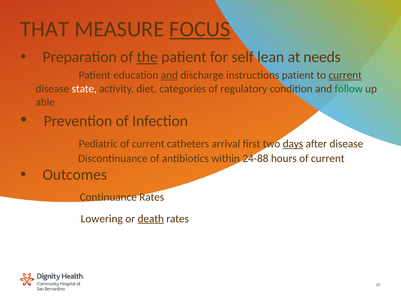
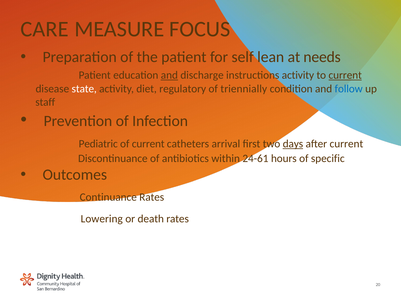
THAT: THAT -> CARE
FOCUS underline: present -> none
the underline: present -> none
instructions patient: patient -> activity
categories: categories -> regulatory
regulatory: regulatory -> triennially
follow colour: green -> blue
able: able -> staff
after disease: disease -> current
24-88: 24-88 -> 24-61
hours of current: current -> specific
death underline: present -> none
